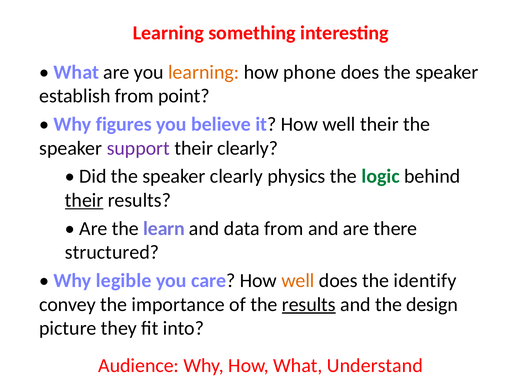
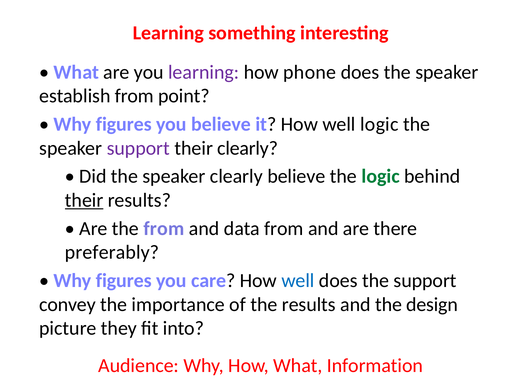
learning at (204, 72) colour: orange -> purple
well their: their -> logic
clearly physics: physics -> believe
the learn: learn -> from
structured: structured -> preferably
legible at (124, 281): legible -> figures
well at (298, 281) colour: orange -> blue
the identify: identify -> support
results at (309, 305) underline: present -> none
Understand: Understand -> Information
